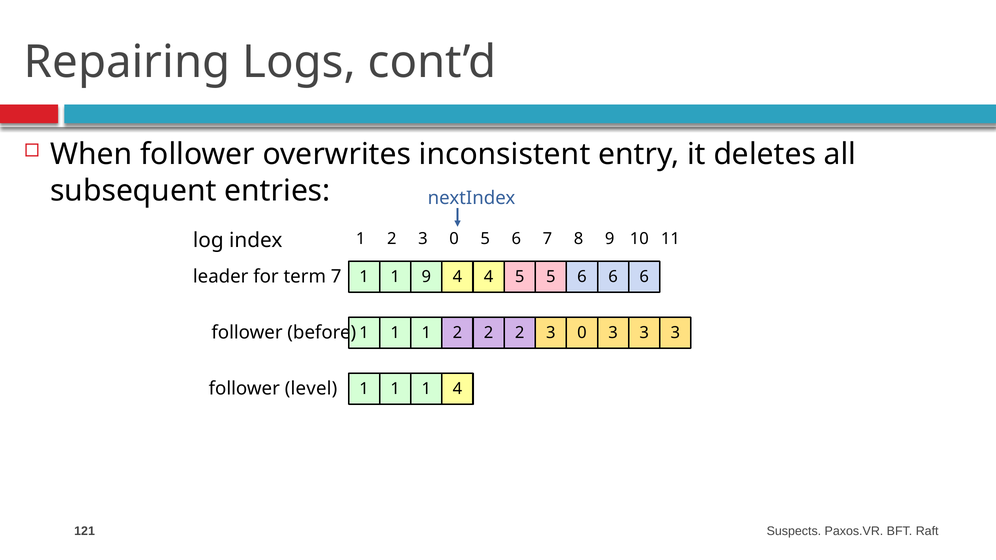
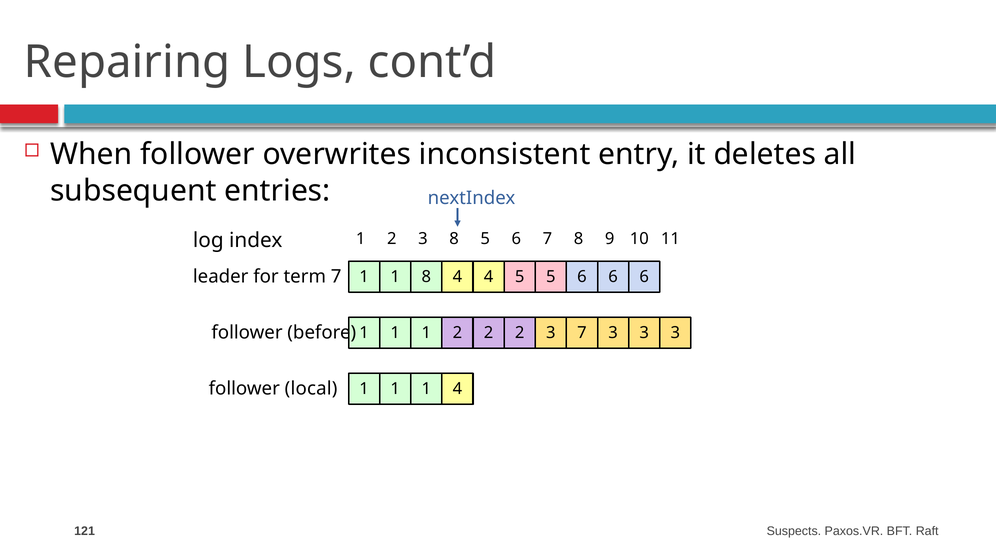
2 3 0: 0 -> 8
1 9: 9 -> 8
0 at (582, 333): 0 -> 7
level: level -> local
